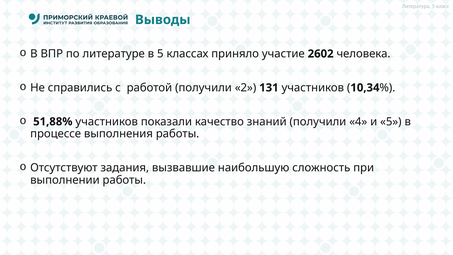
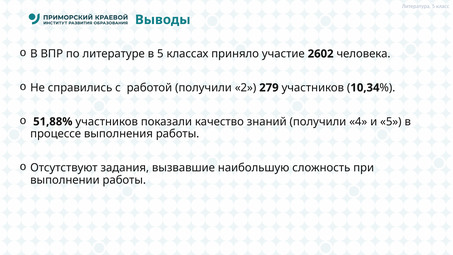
131: 131 -> 279
